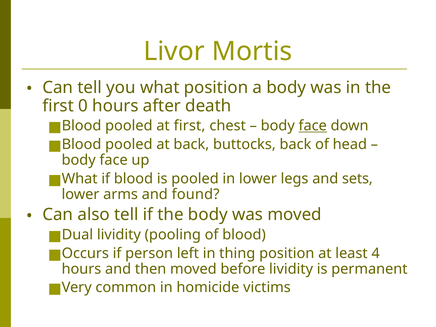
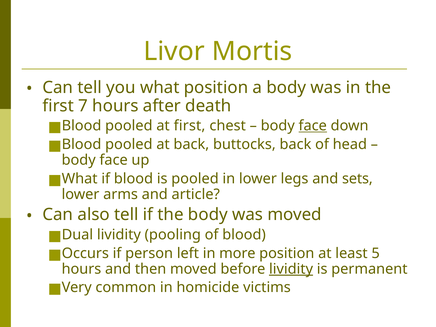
0: 0 -> 7
found: found -> article
thing: thing -> more
4: 4 -> 5
lividity at (291, 269) underline: none -> present
